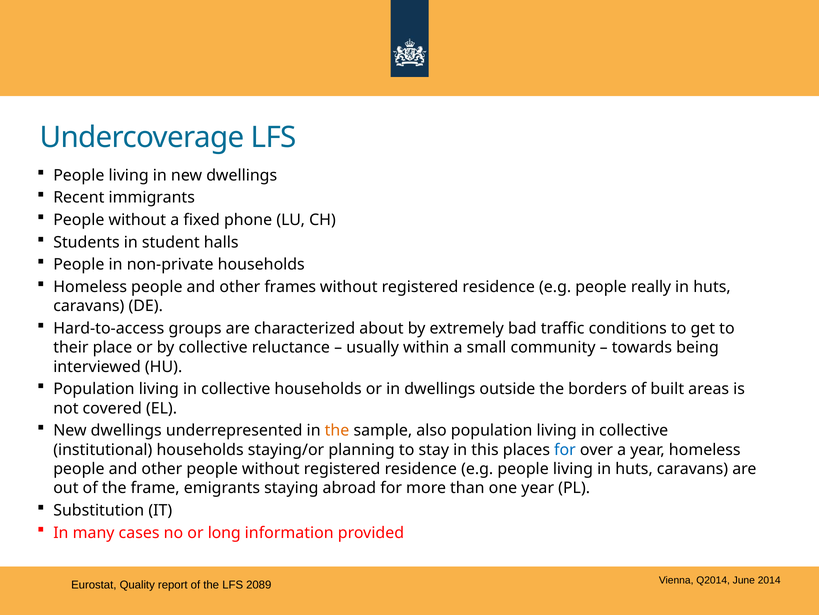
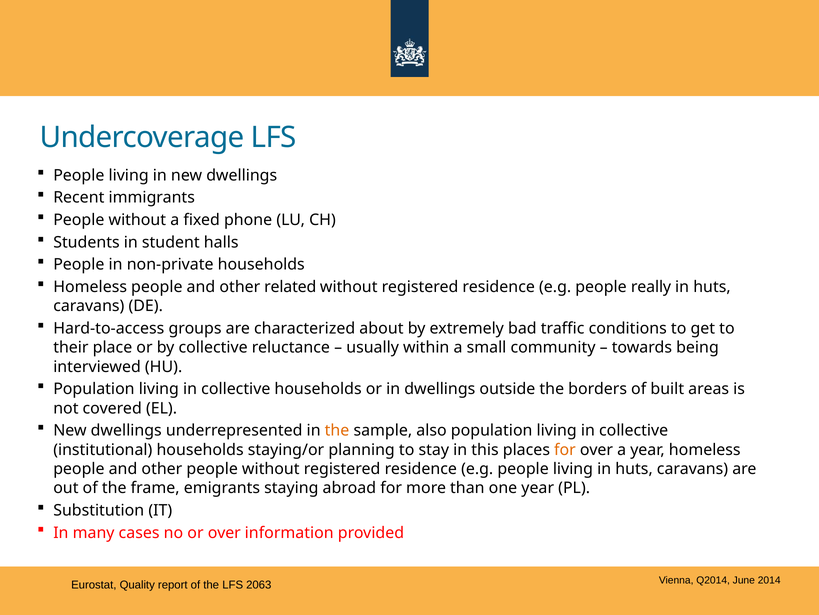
frames: frames -> related
for at (565, 449) colour: blue -> orange
or long: long -> over
2089: 2089 -> 2063
